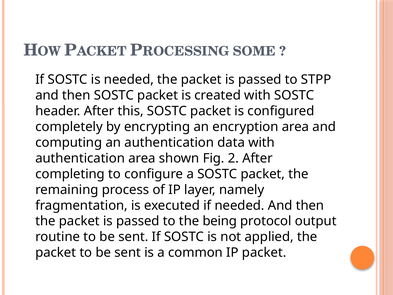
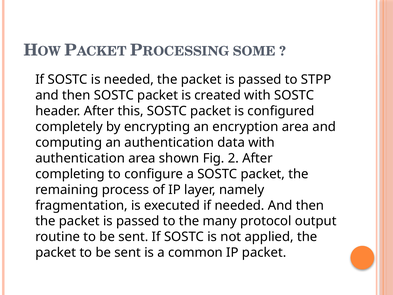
being: being -> many
